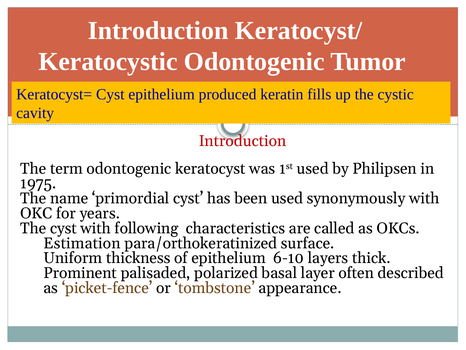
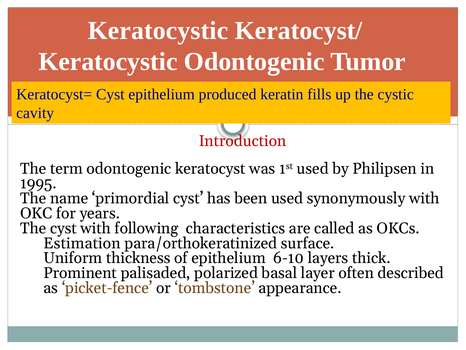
Introduction at (158, 31): Introduction -> Keratocystic
1975: 1975 -> 1995
